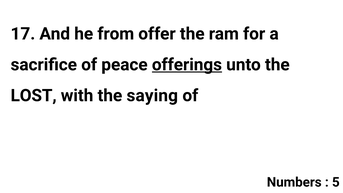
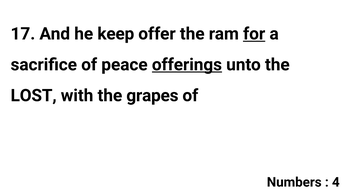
from: from -> keep
for underline: none -> present
saying: saying -> grapes
5: 5 -> 4
